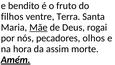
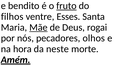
fruto underline: none -> present
Terra: Terra -> Esses
assim: assim -> neste
